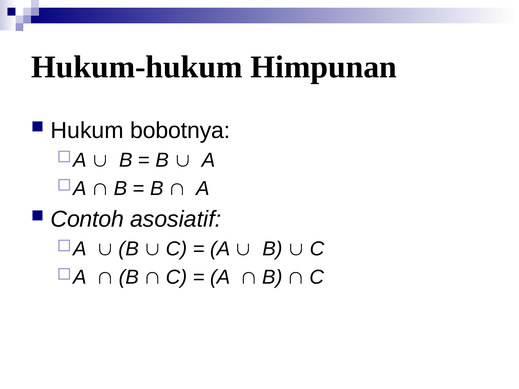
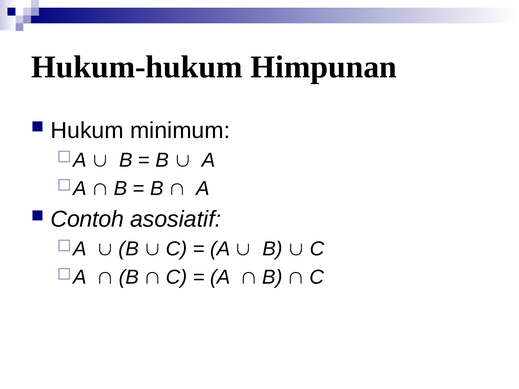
bobotnya: bobotnya -> minimum
